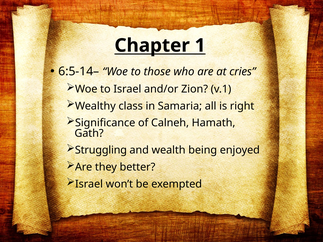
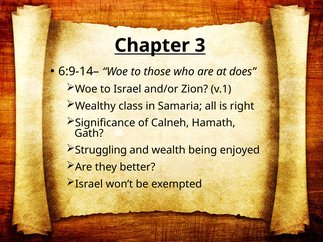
1: 1 -> 3
6:5-14–: 6:5-14– -> 6:9-14–
cries: cries -> does
